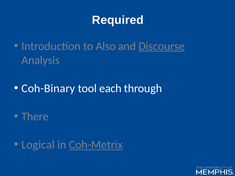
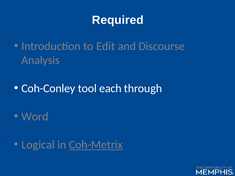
Also: Also -> Edit
Discourse underline: present -> none
Coh-Binary: Coh-Binary -> Coh-Conley
There: There -> Word
